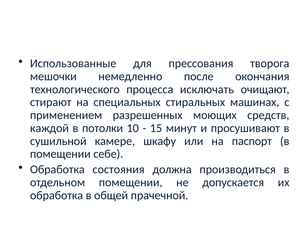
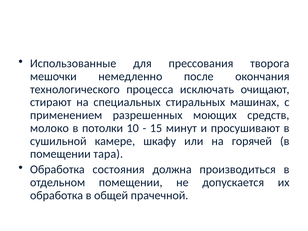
каждой: каждой -> молоко
паспорт: паспорт -> горячей
себе: себе -> тара
